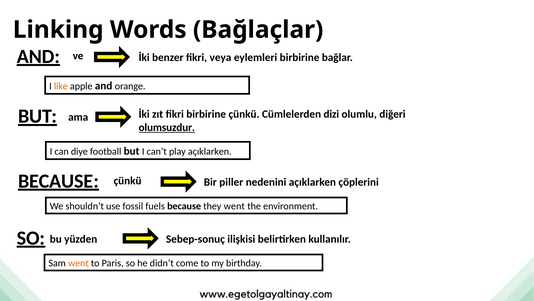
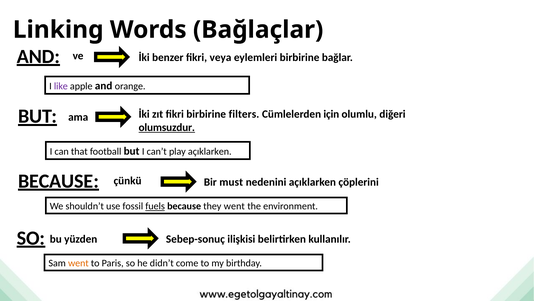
like colour: orange -> purple
birbirine çünkü: çünkü -> filters
dizi: dizi -> için
diye: diye -> that
piller: piller -> must
fuels underline: none -> present
